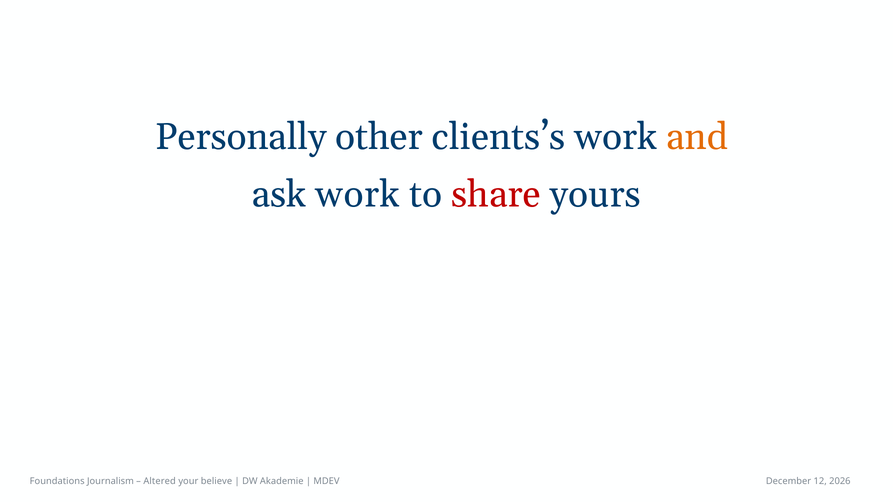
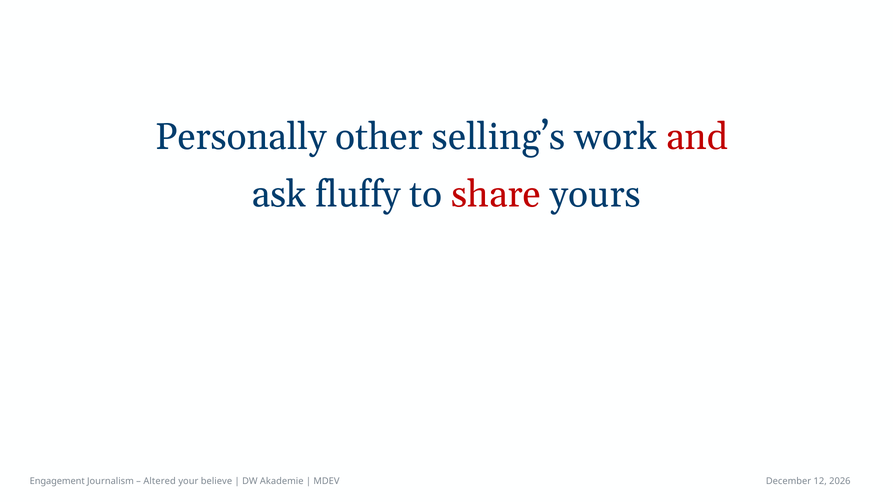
clients’s: clients’s -> selling’s
and colour: orange -> red
ask work: work -> fluffy
Foundations: Foundations -> Engagement
